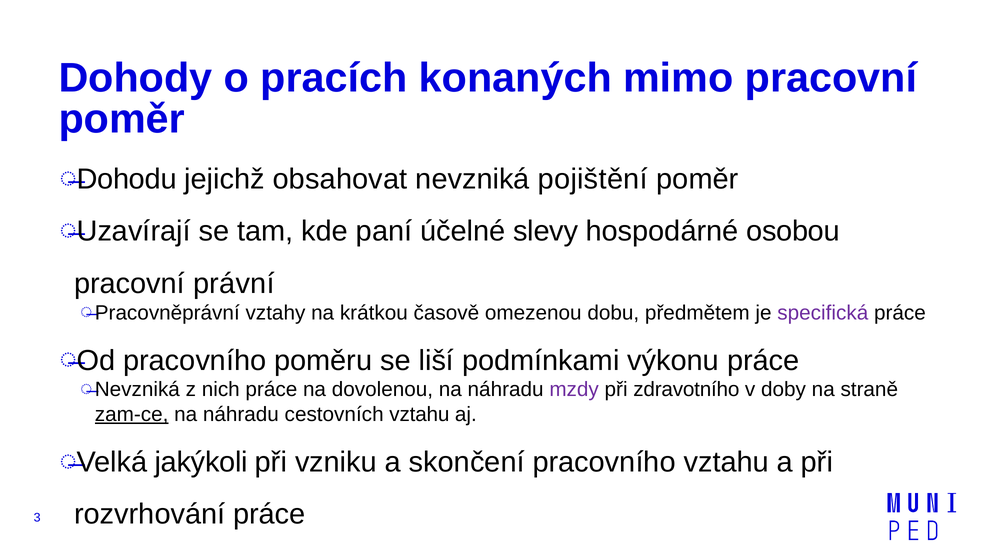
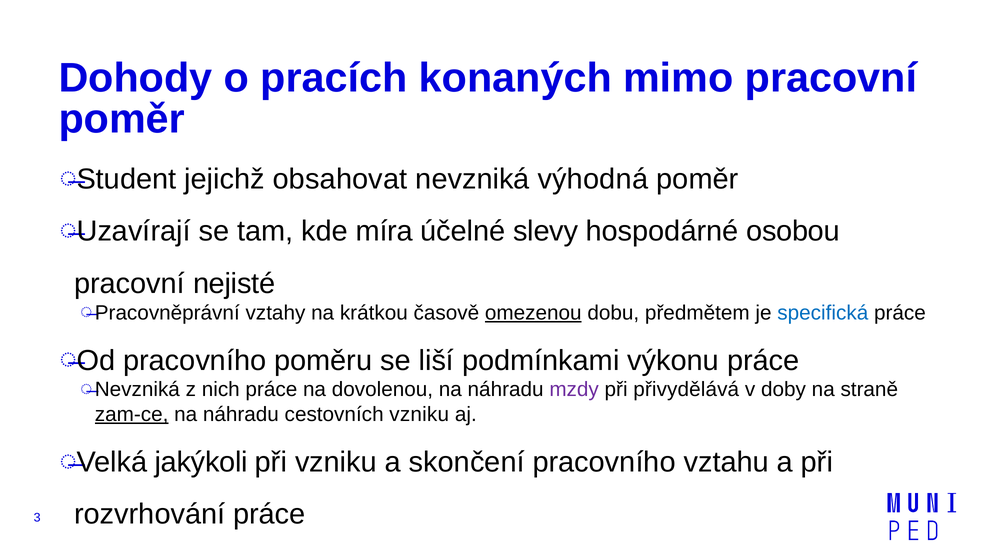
Dohodu: Dohodu -> Student
pojištění: pojištění -> výhodná
paní: paní -> míra
právní: právní -> nejisté
omezenou underline: none -> present
specifická colour: purple -> blue
zdravotního: zdravotního -> přivydělává
cestovních vztahu: vztahu -> vzniku
